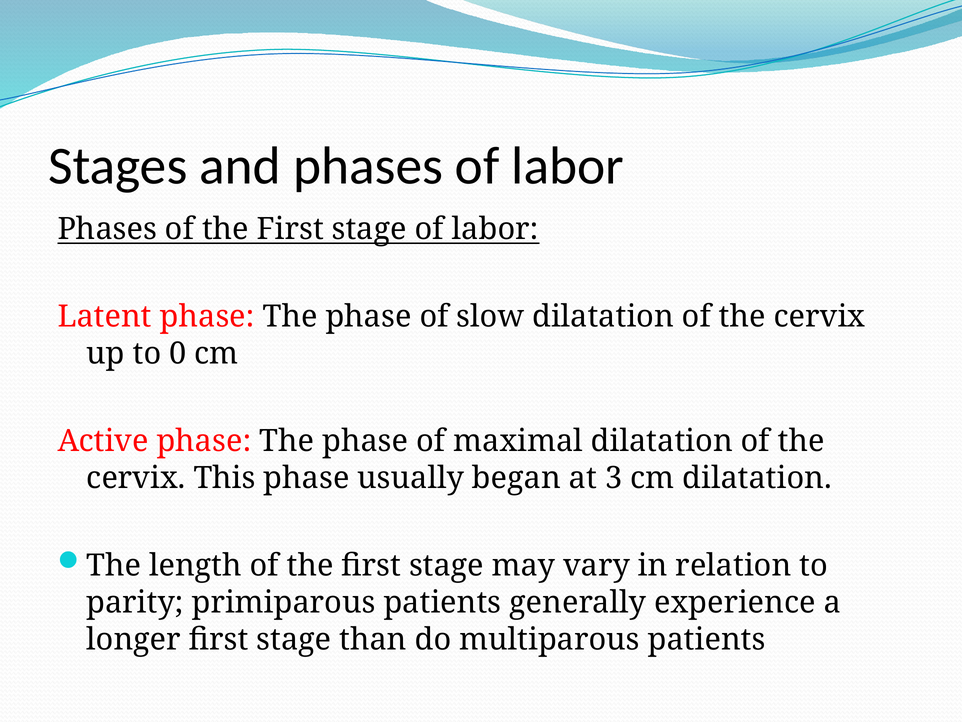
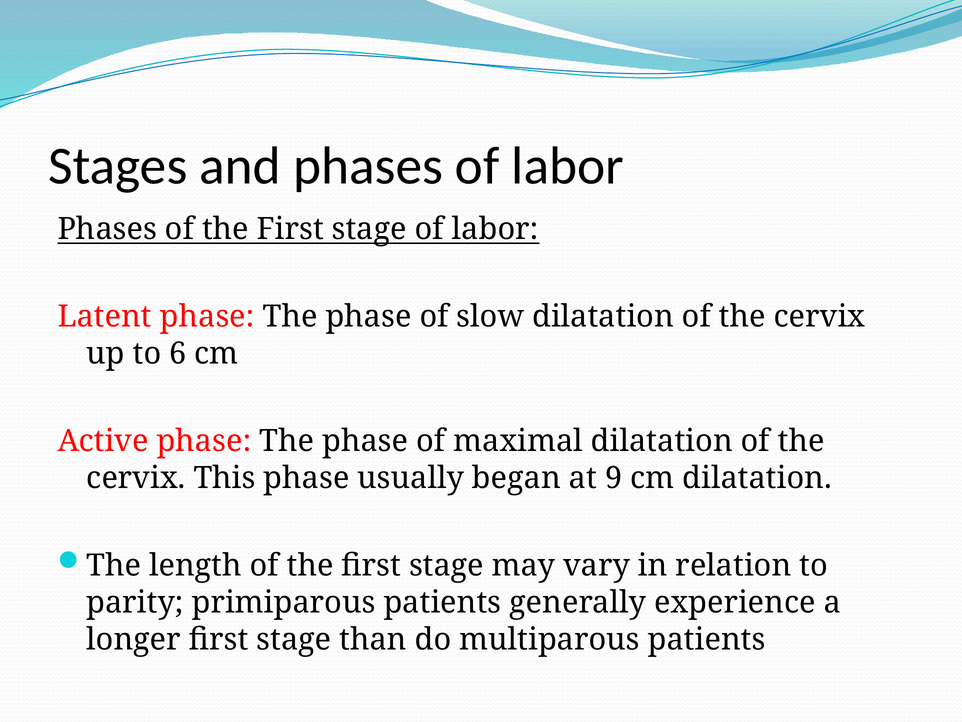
0: 0 -> 6
3: 3 -> 9
